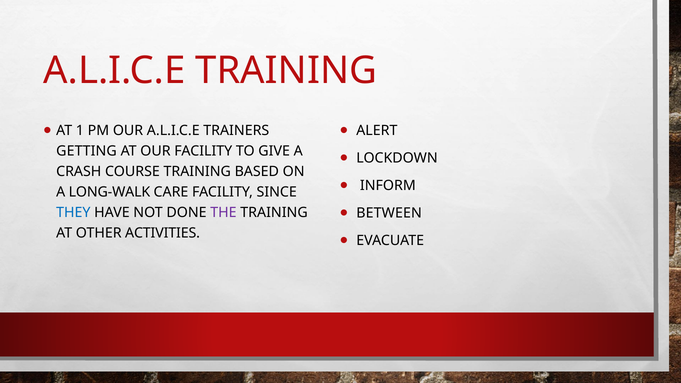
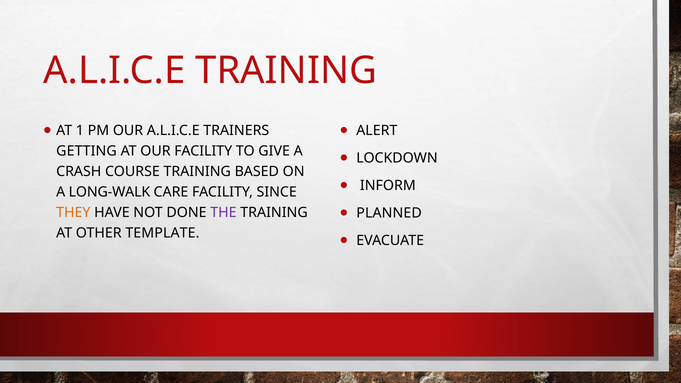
BETWEEN: BETWEEN -> PLANNED
THEY colour: blue -> orange
ACTIVITIES: ACTIVITIES -> TEMPLATE
